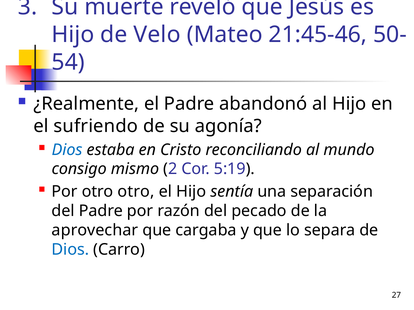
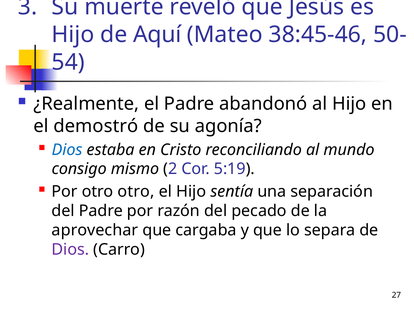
Velo: Velo -> Aquí
21:45-46: 21:45-46 -> 38:45-46
sufriendo: sufriendo -> demostró
Dios at (70, 250) colour: blue -> purple
